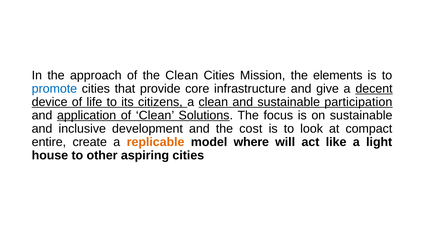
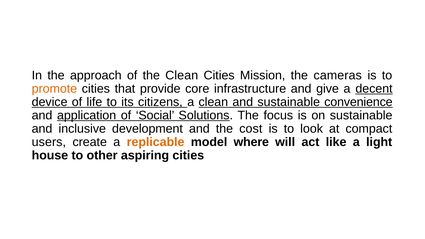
elements: elements -> cameras
promote colour: blue -> orange
participation: participation -> convenience
of Clean: Clean -> Social
entire: entire -> users
